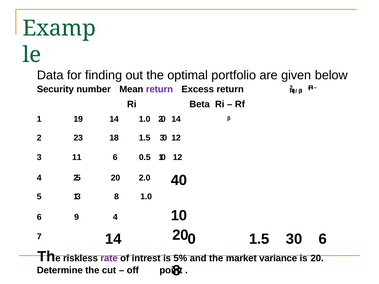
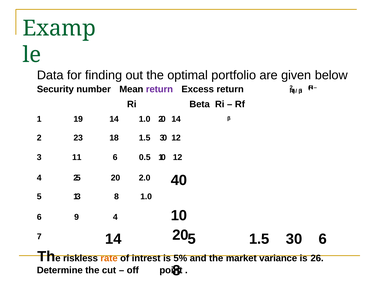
14 0: 0 -> 5
rate colour: purple -> orange
is 20: 20 -> 26
